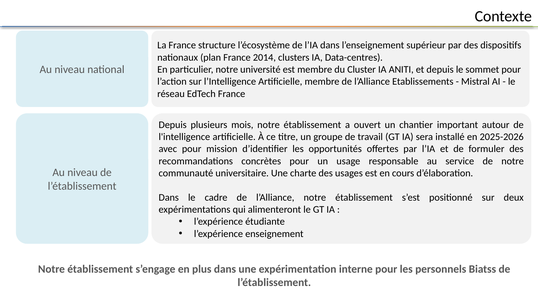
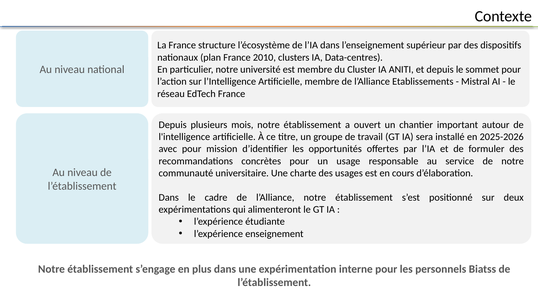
2014: 2014 -> 2010
